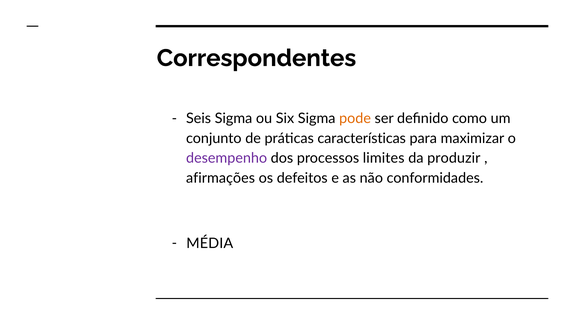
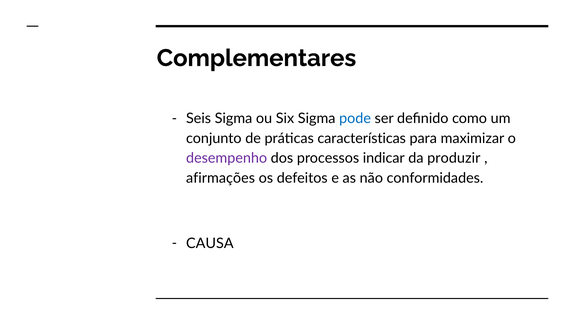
Correspondentes: Correspondentes -> Complementares
pode colour: orange -> blue
limites: limites -> indicar
MÉDIA: MÉDIA -> CAUSA
